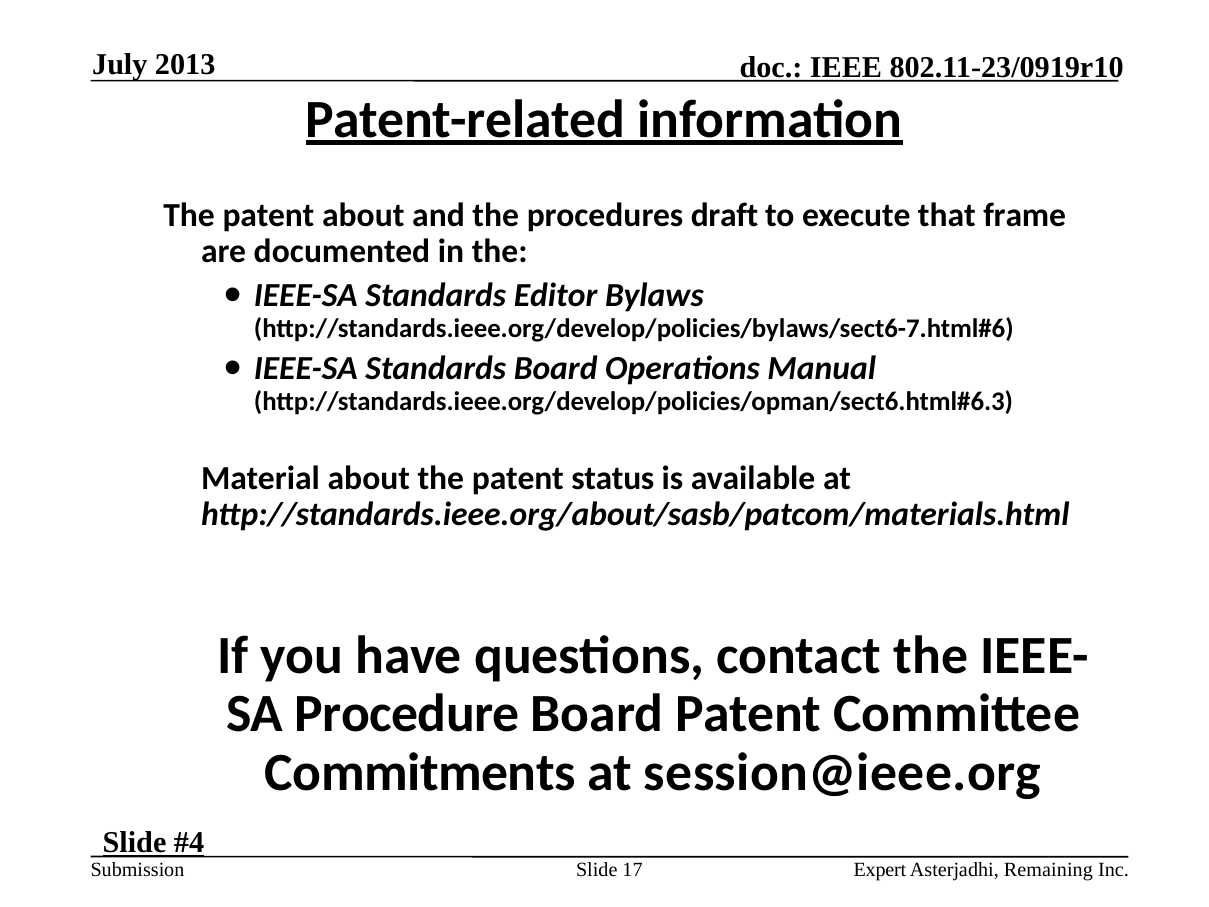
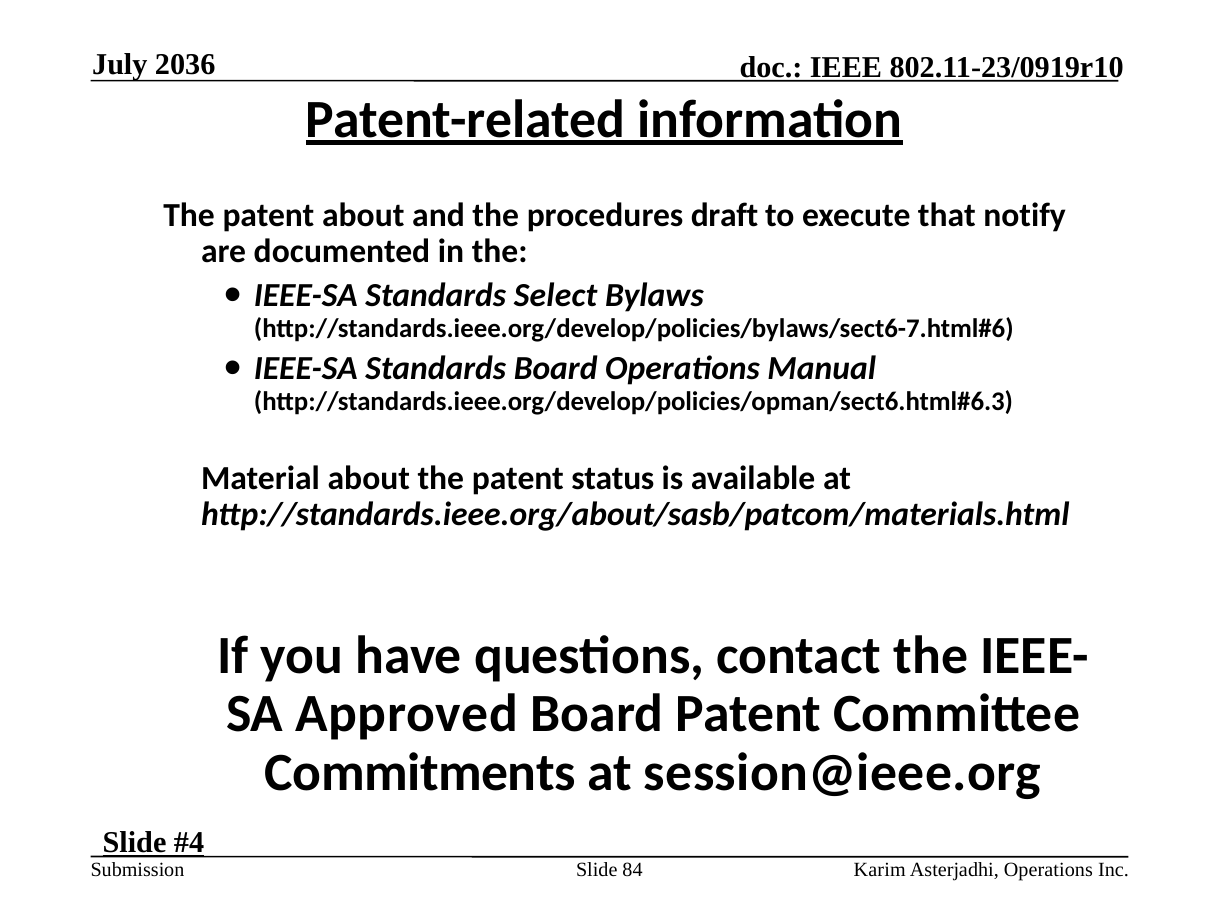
2013: 2013 -> 2036
frame: frame -> notify
Editor: Editor -> Select
Procedure: Procedure -> Approved
17: 17 -> 84
Expert: Expert -> Karim
Asterjadhi Remaining: Remaining -> Operations
